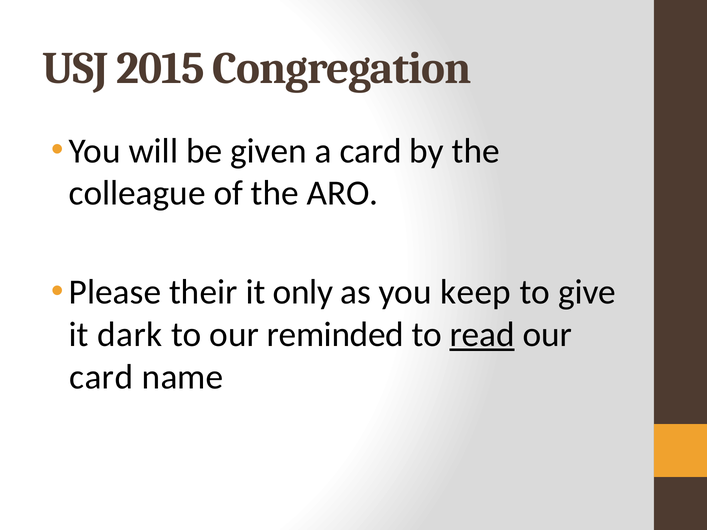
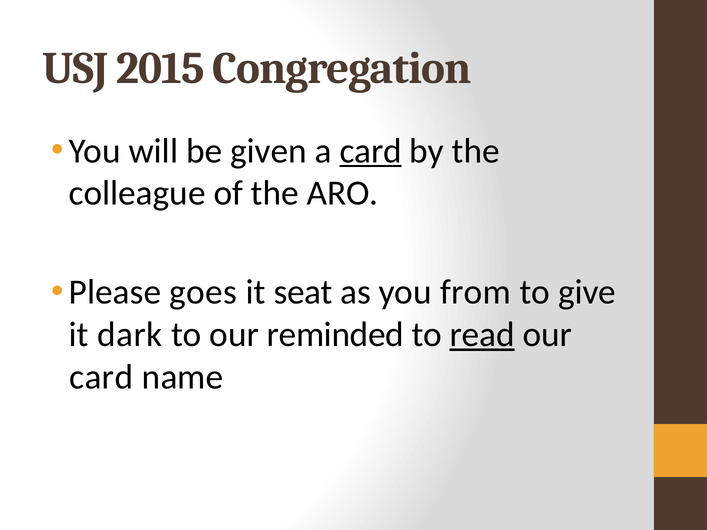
card at (371, 151) underline: none -> present
their: their -> goes
only: only -> seat
keep: keep -> from
